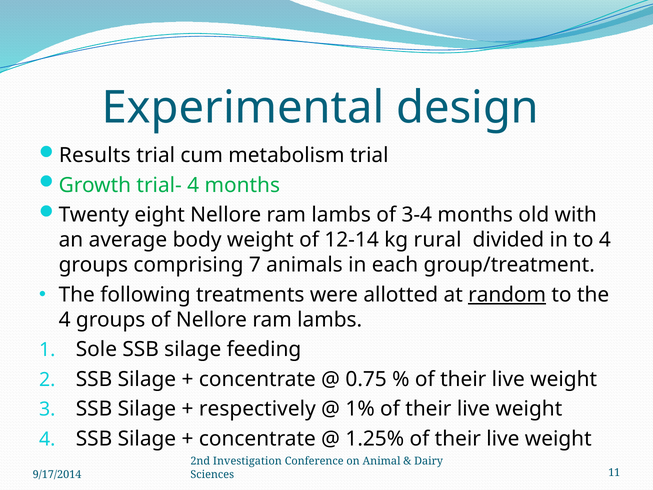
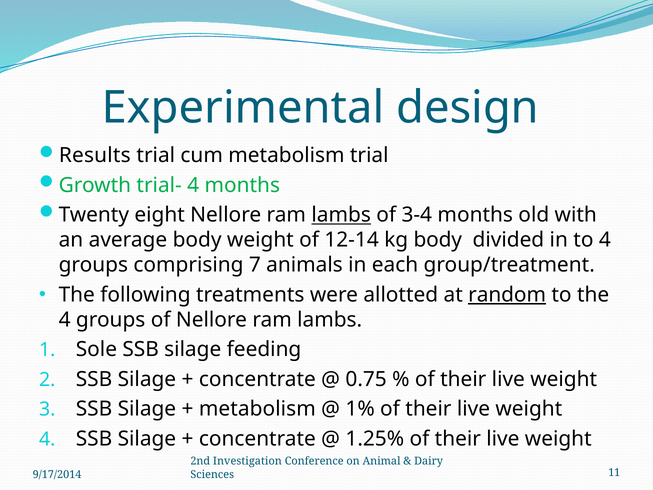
lambs at (341, 215) underline: none -> present
kg rural: rural -> body
respectively at (257, 409): respectively -> metabolism
